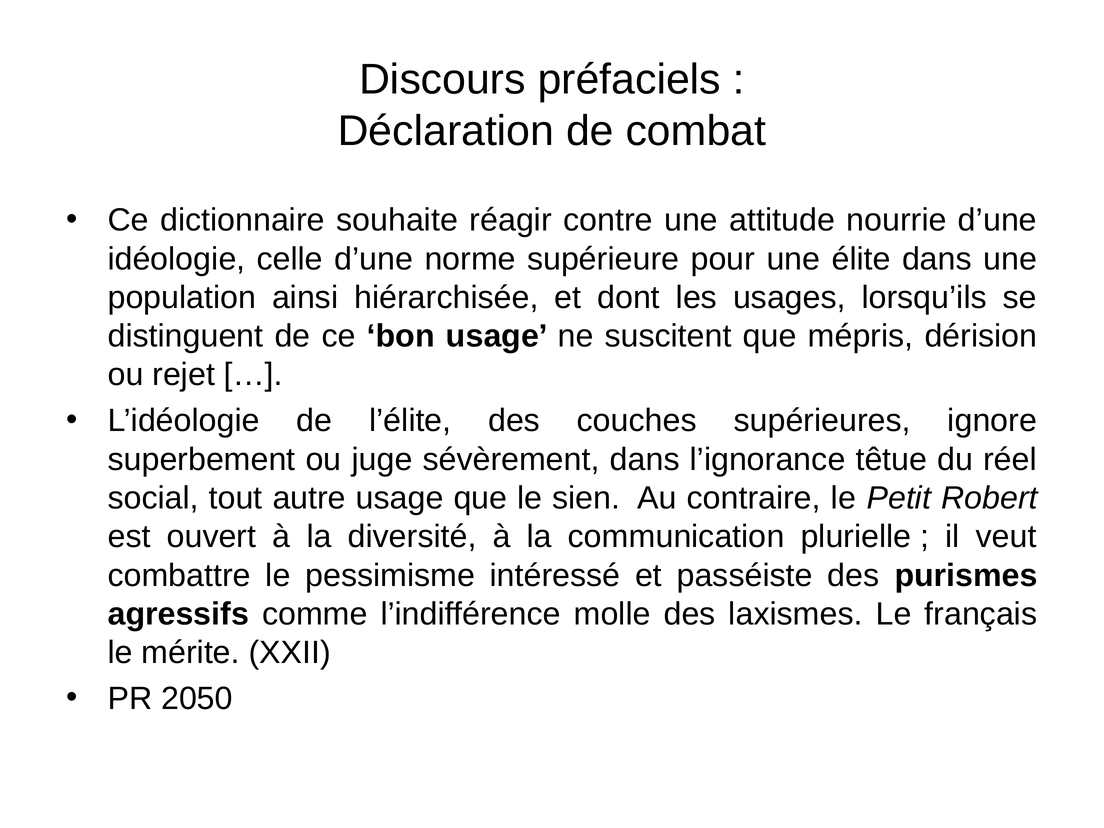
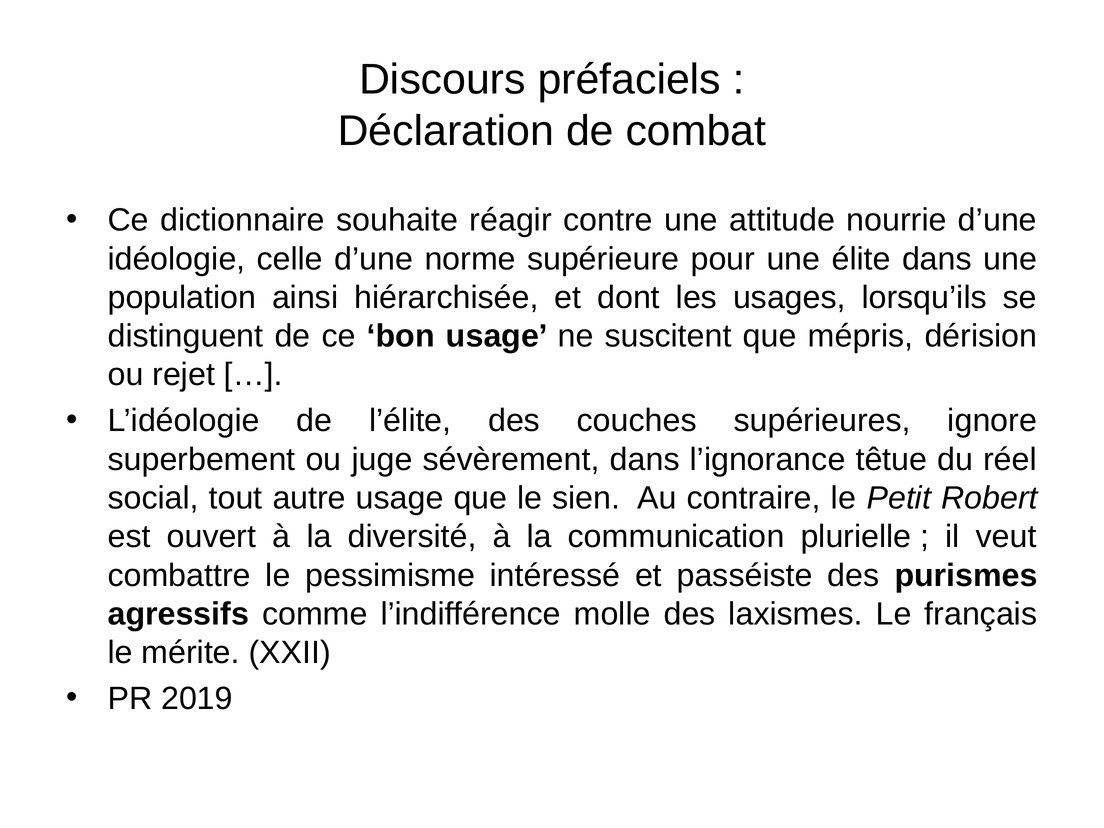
2050: 2050 -> 2019
